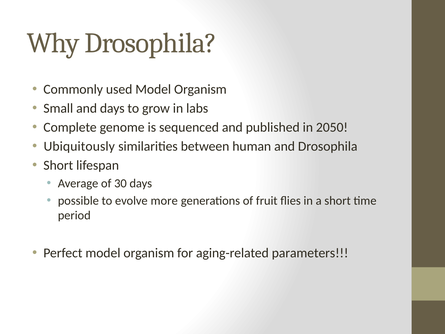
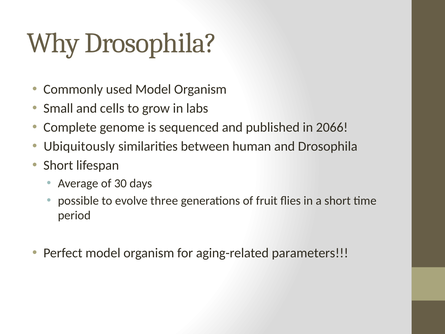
and days: days -> cells
2050: 2050 -> 2066
more: more -> three
